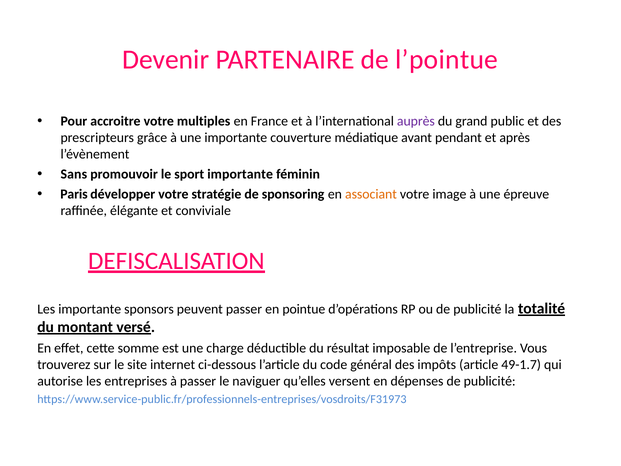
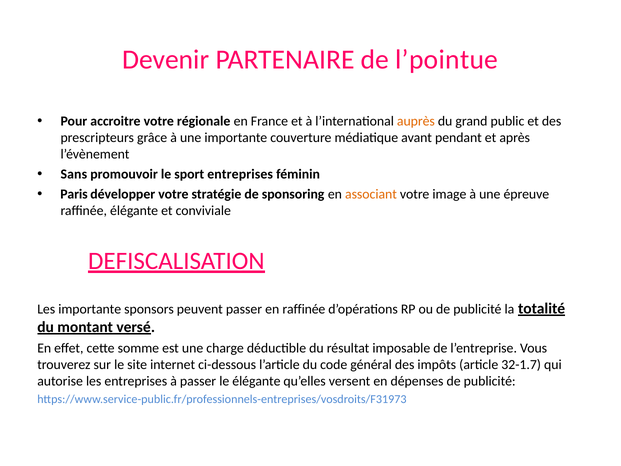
multiples: multiples -> régionale
auprès colour: purple -> orange
sport importante: importante -> entreprises
en pointue: pointue -> raffinée
49-1.7: 49-1.7 -> 32-1.7
le naviguer: naviguer -> élégante
